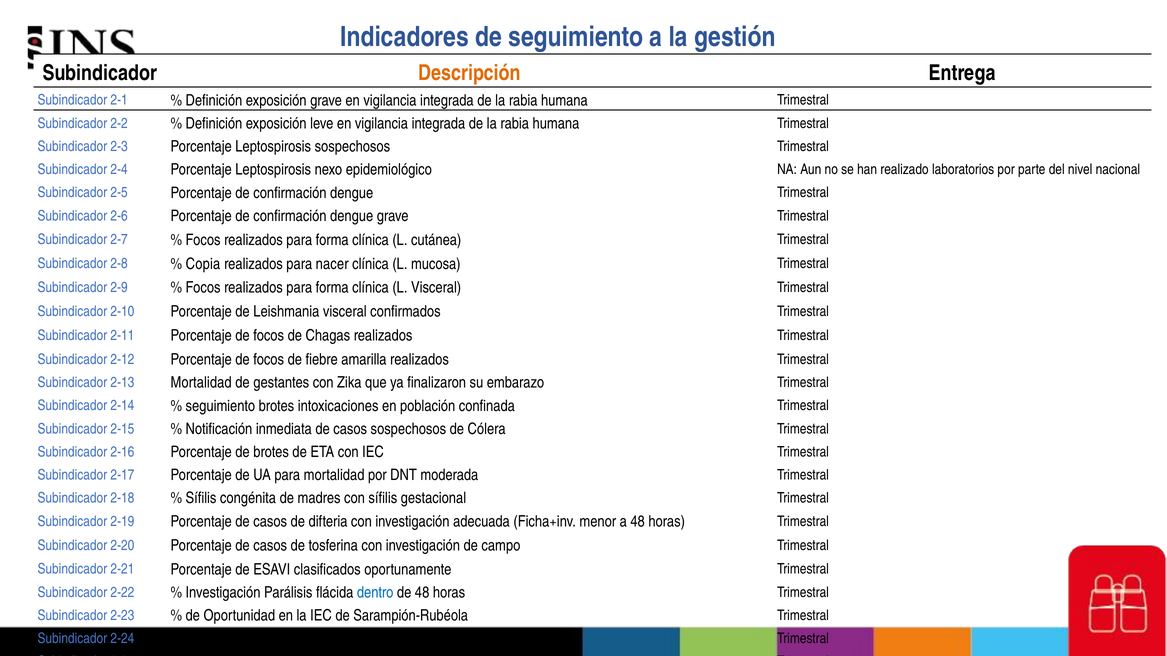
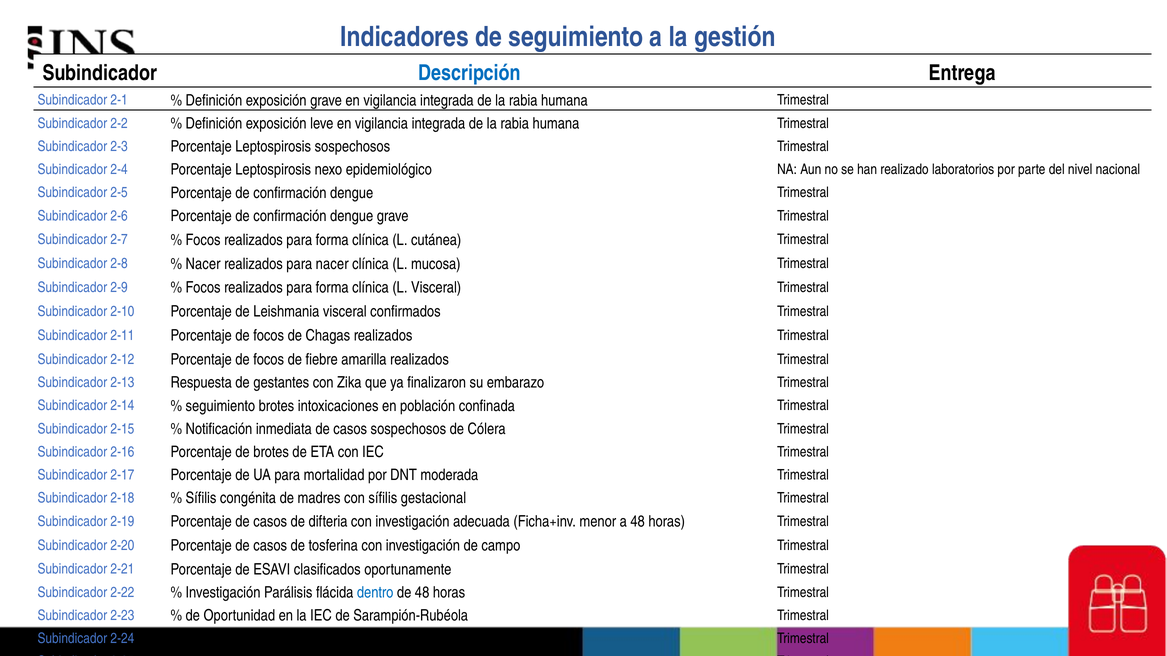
Descripción colour: orange -> blue
Copia at (203, 264): Copia -> Nacer
2-13 Mortalidad: Mortalidad -> Respuesta
